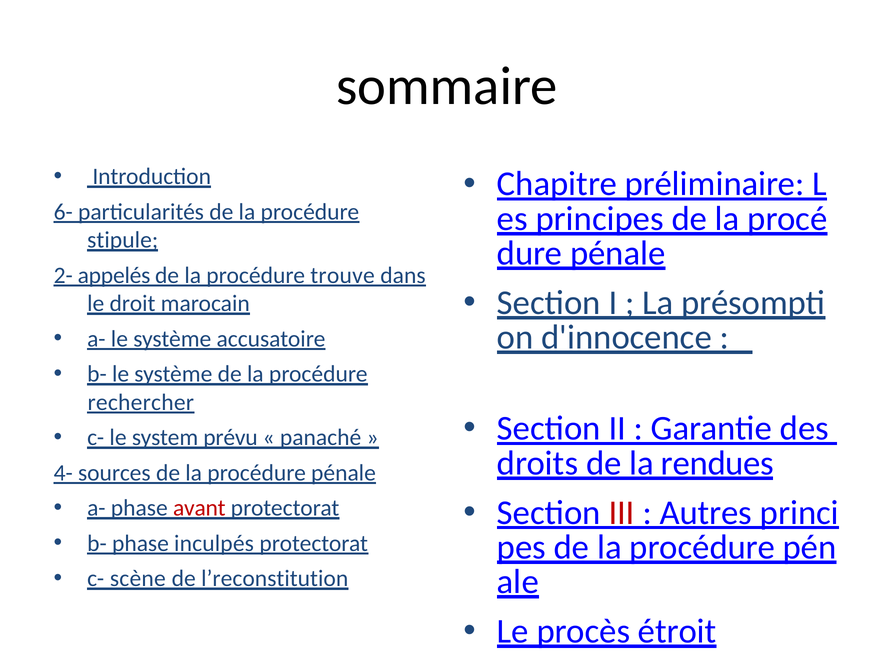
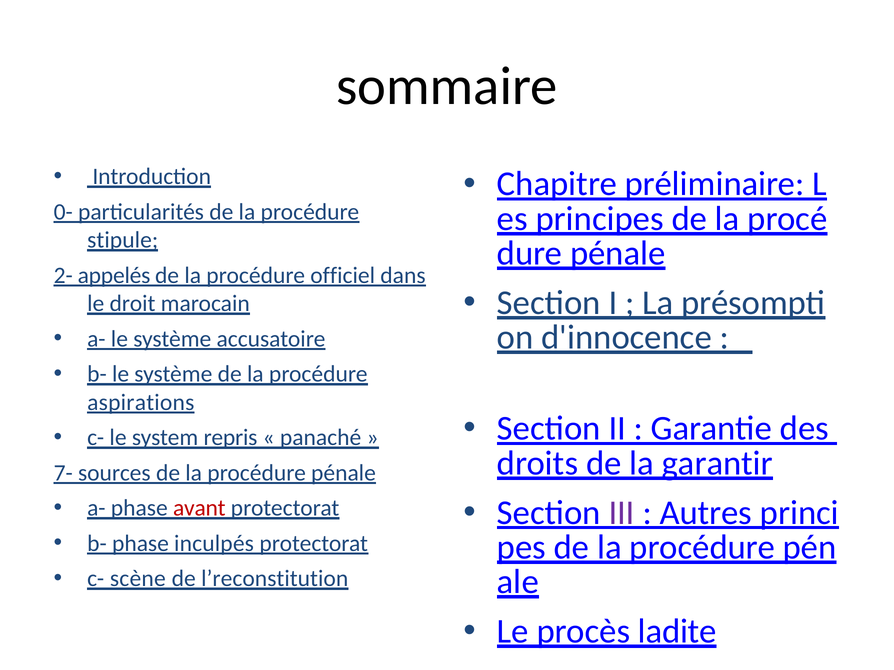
6-: 6- -> 0-
trouve: trouve -> officiel
rechercher: rechercher -> aspirations
prévu: prévu -> repris
rendues: rendues -> garantir
4-: 4- -> 7-
III colour: red -> purple
étroit: étroit -> ladite
